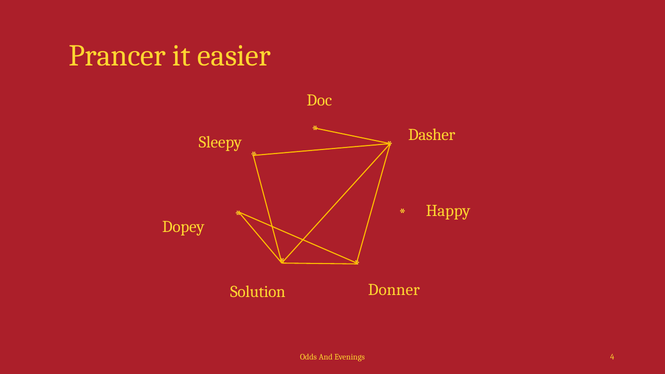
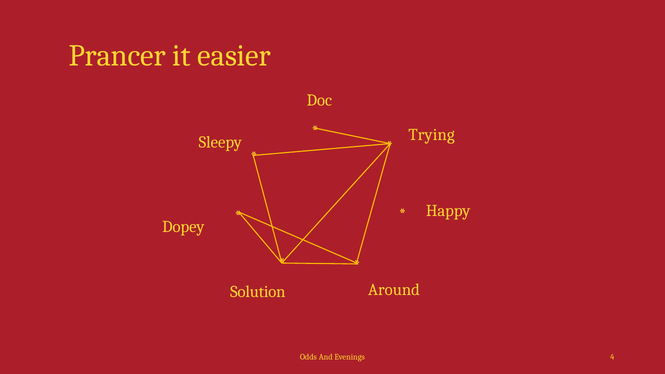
Dasher: Dasher -> Trying
Donner: Donner -> Around
